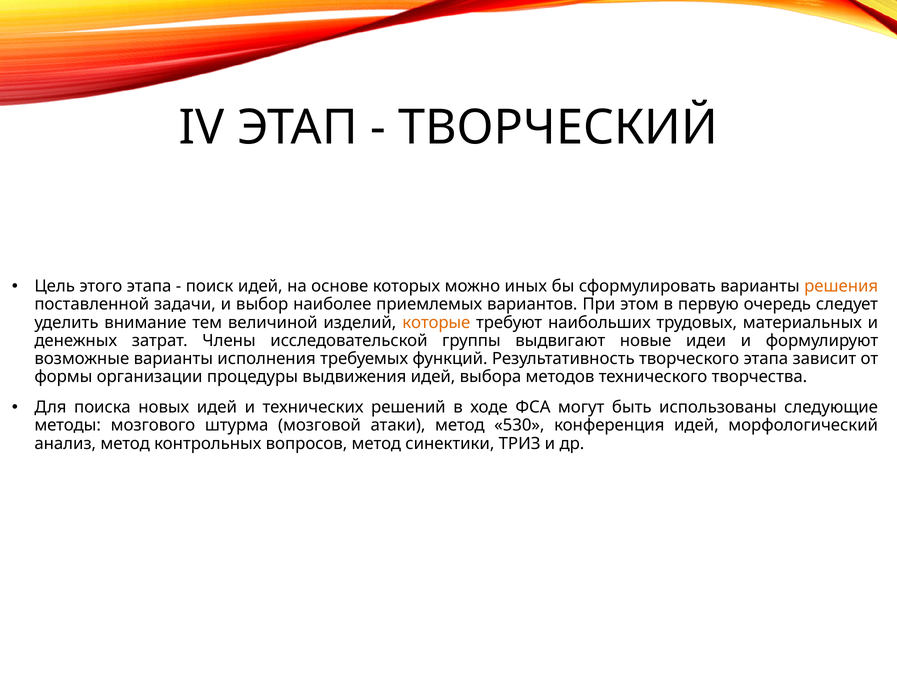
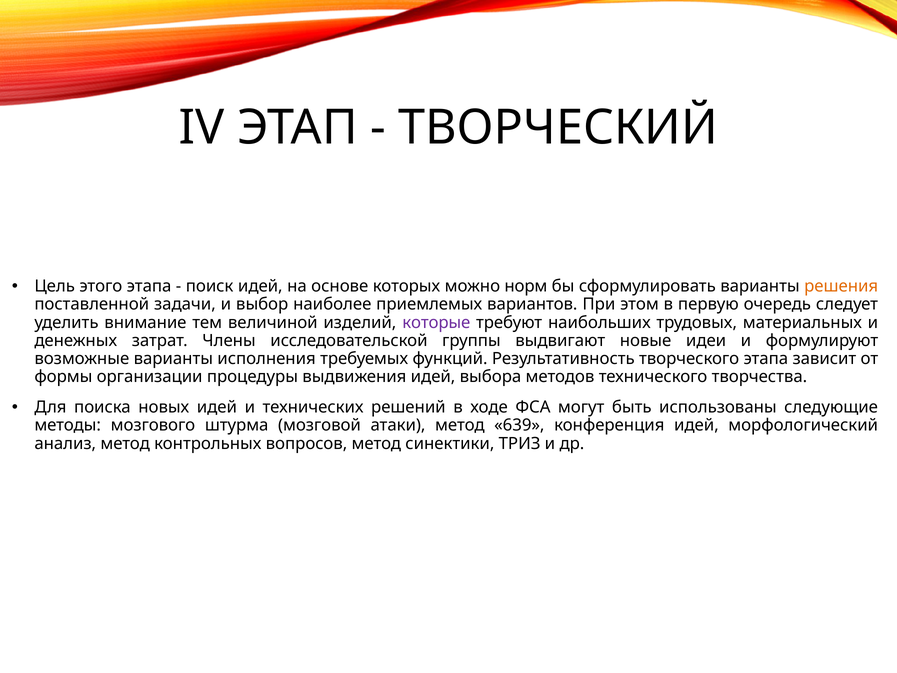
иных: иных -> норм
которые colour: orange -> purple
530: 530 -> 639
